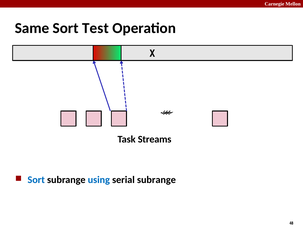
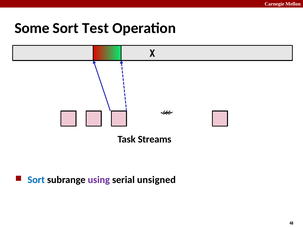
Same: Same -> Some
using colour: blue -> purple
serial subrange: subrange -> unsigned
